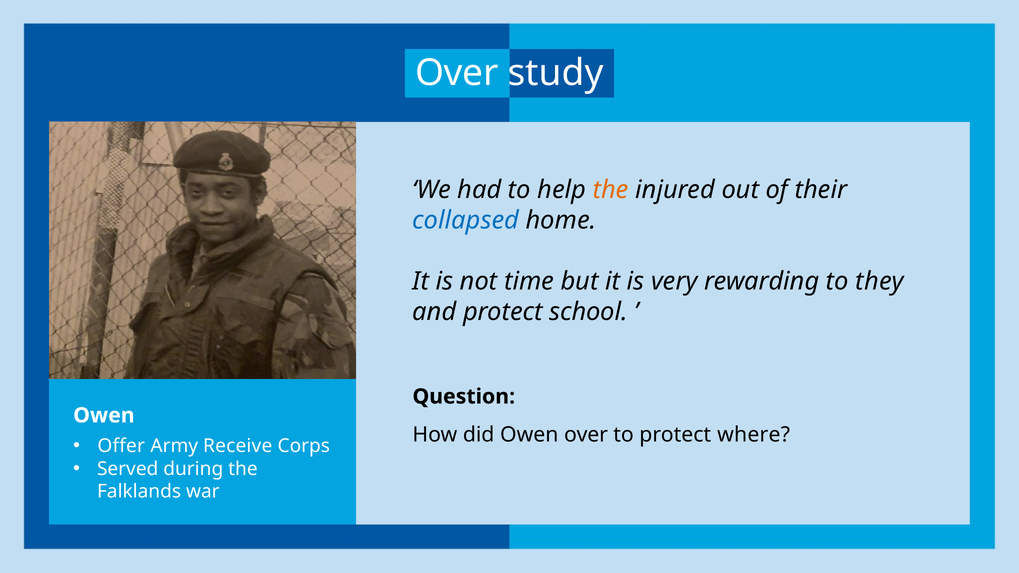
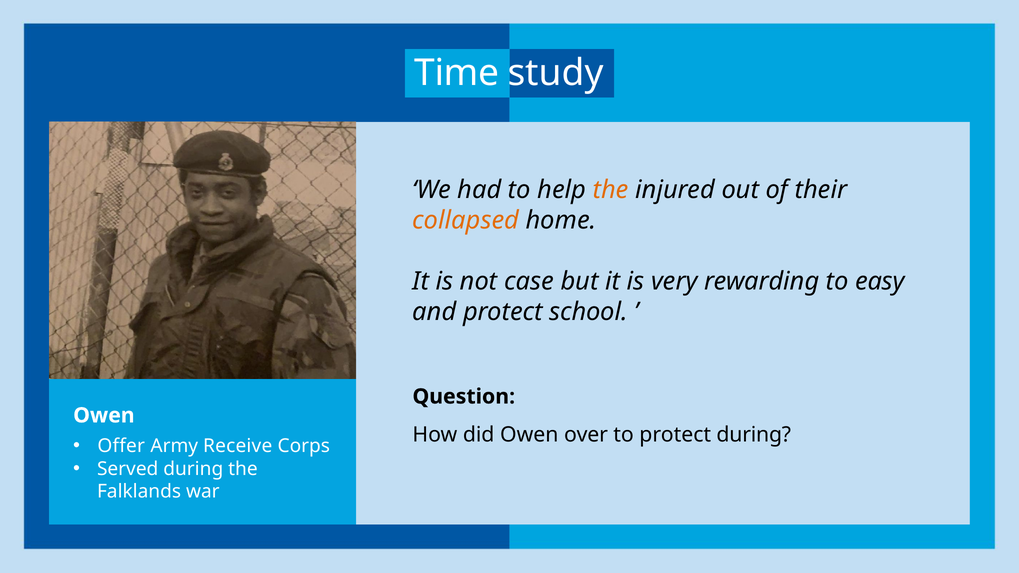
Over at (457, 73): Over -> Time
collapsed colour: blue -> orange
time: time -> case
they: they -> easy
protect where: where -> during
